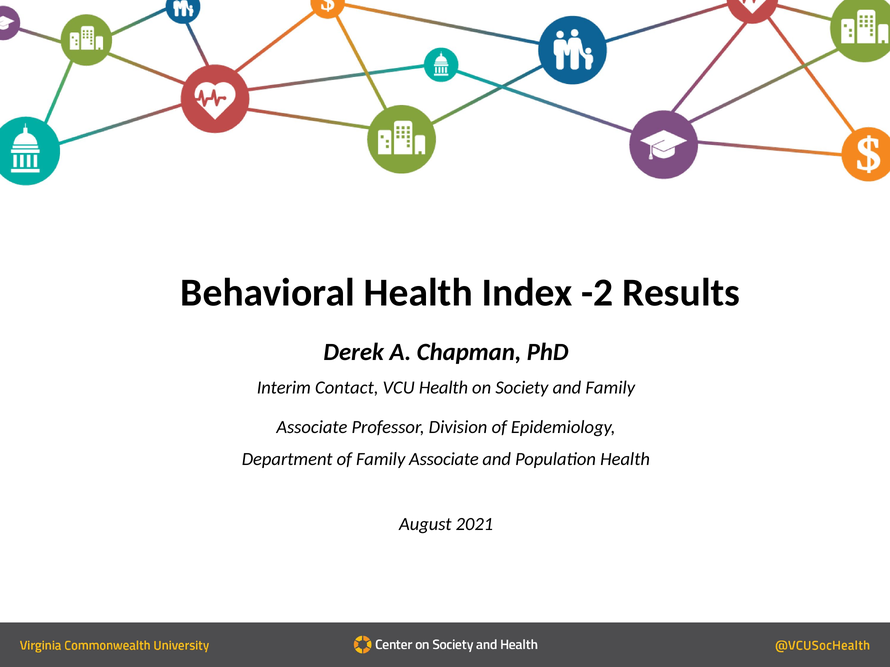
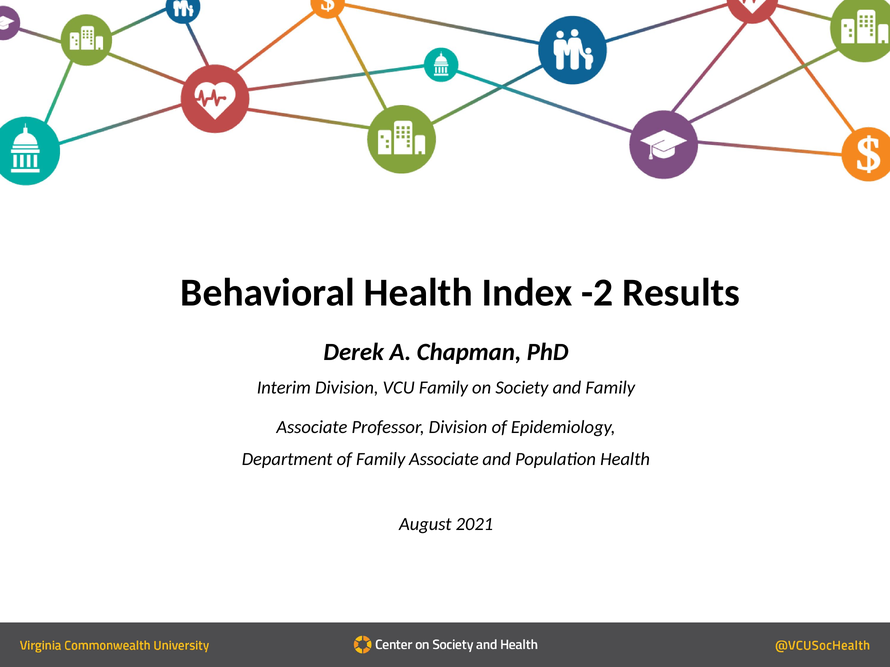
Interim Contact: Contact -> Division
VCU Health: Health -> Family
